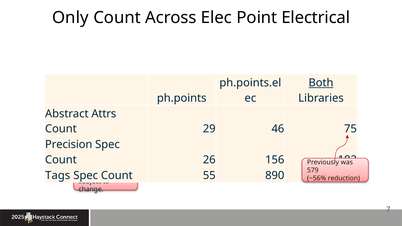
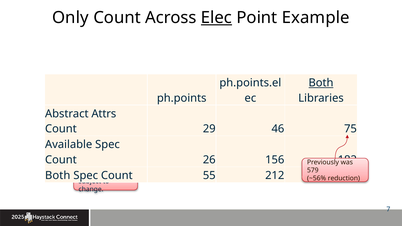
Elec underline: none -> present
Electrical: Electrical -> Example
Precision: Precision -> Available
Tags at (58, 176): Tags -> Both
890: 890 -> 212
